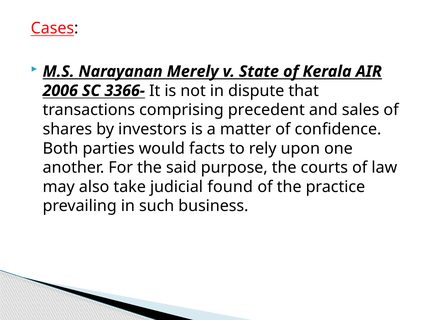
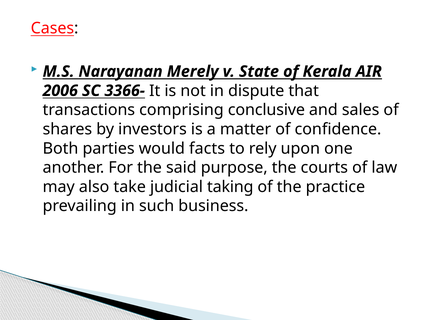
precedent: precedent -> conclusive
found: found -> taking
